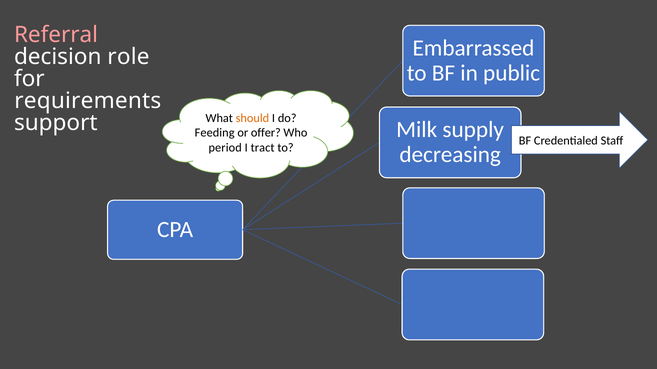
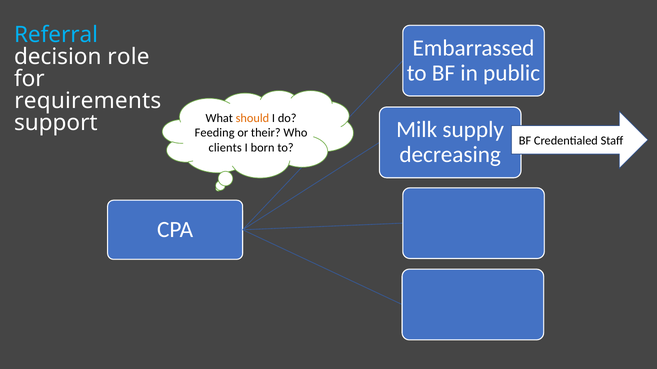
Referral colour: pink -> light blue
offer: offer -> their
period: period -> clients
tract: tract -> born
